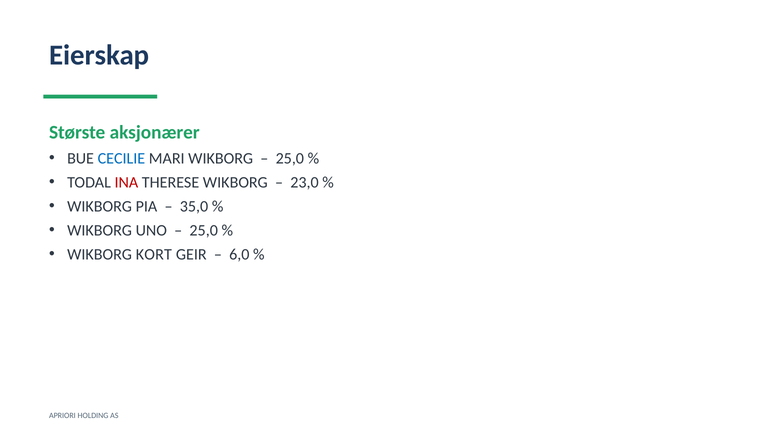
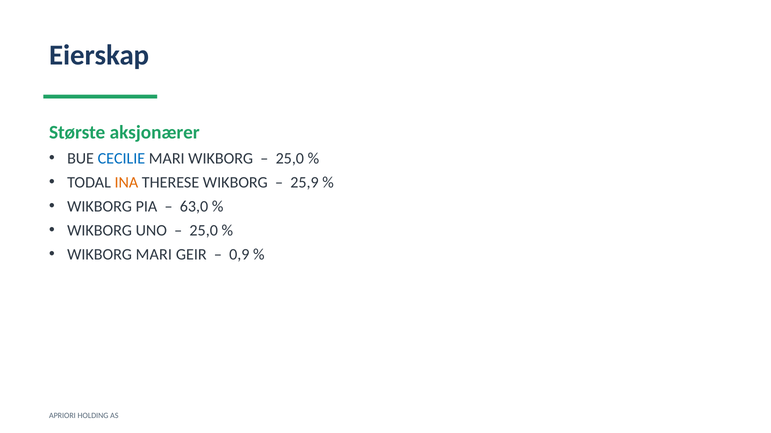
INA colour: red -> orange
23,0: 23,0 -> 25,9
35,0: 35,0 -> 63,0
WIKBORG KORT: KORT -> MARI
6,0: 6,0 -> 0,9
